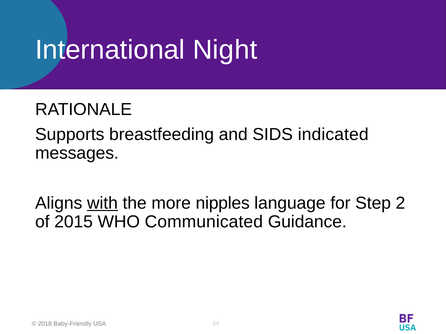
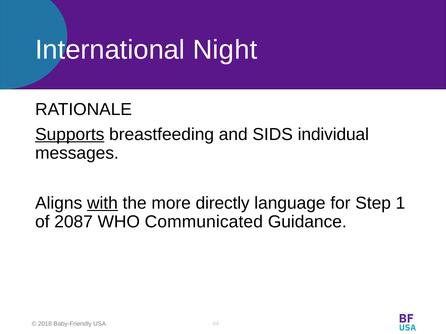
Supports underline: none -> present
indicated: indicated -> individual
nipples: nipples -> directly
2: 2 -> 1
2015: 2015 -> 2087
